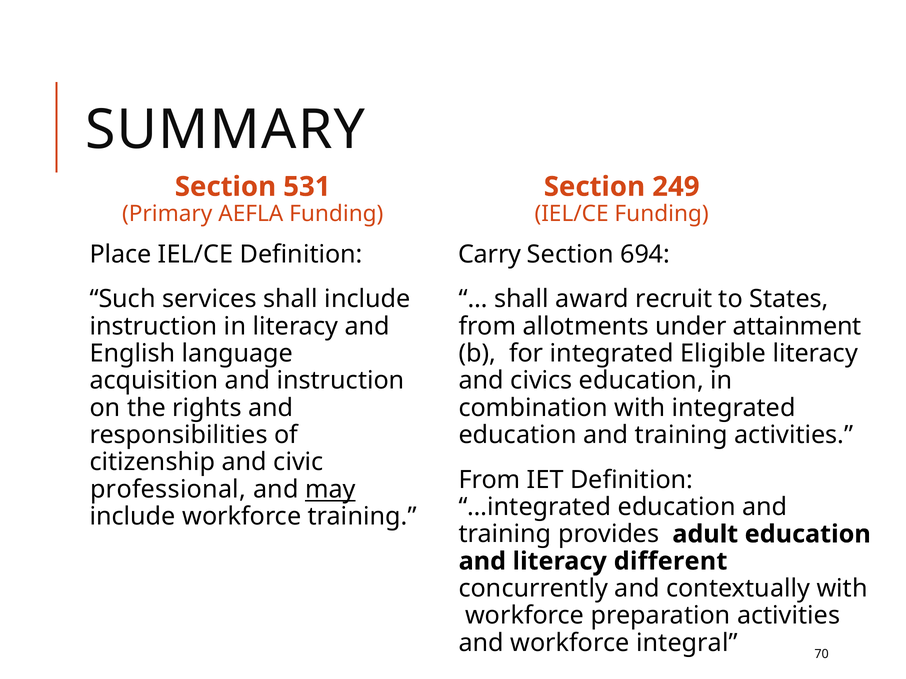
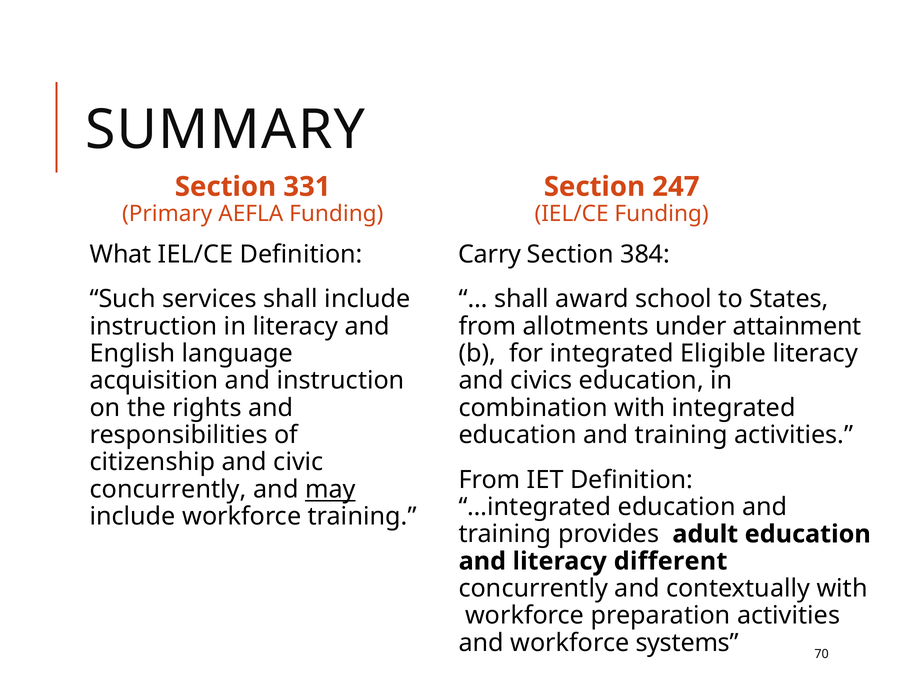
531: 531 -> 331
249: 249 -> 247
Place: Place -> What
694: 694 -> 384
recruit: recruit -> school
professional at (168, 490): professional -> concurrently
integral: integral -> systems
